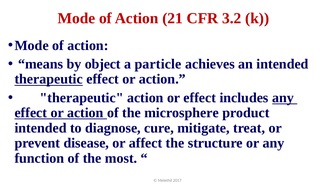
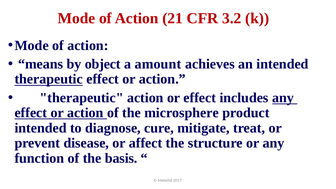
particle: particle -> amount
most: most -> basis
